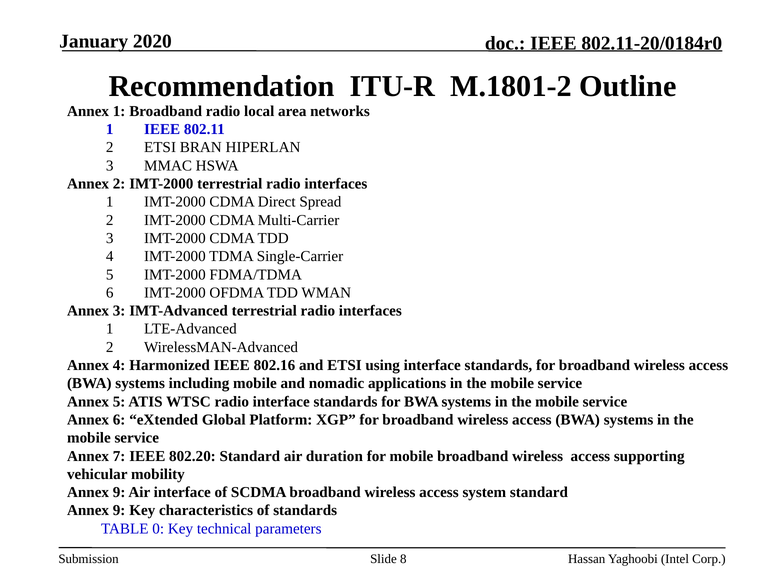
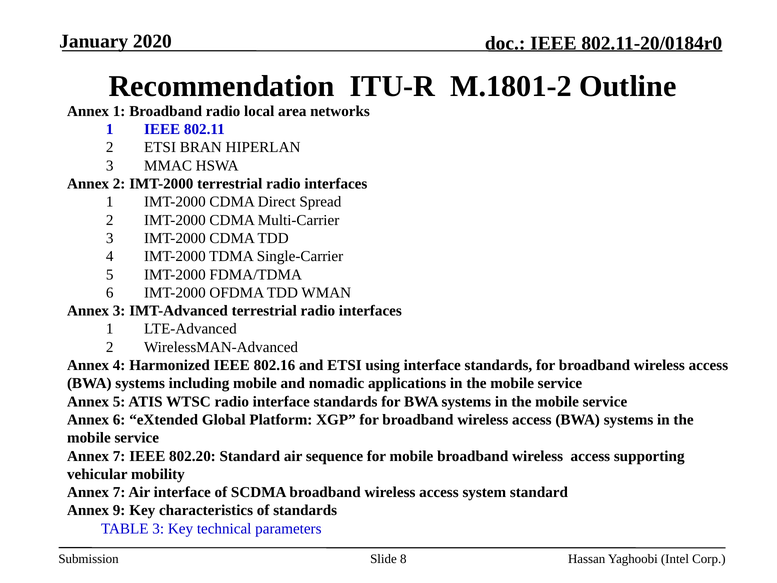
duration: duration -> sequence
9 at (119, 492): 9 -> 7
TABLE 0: 0 -> 3
